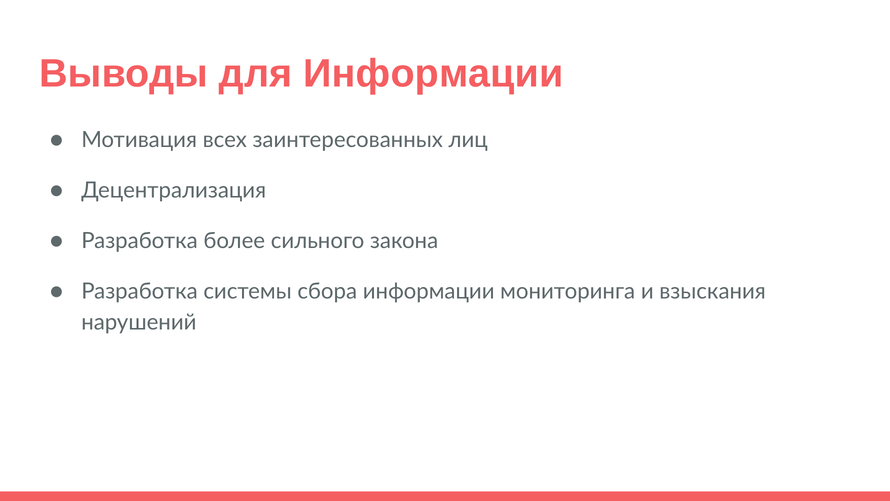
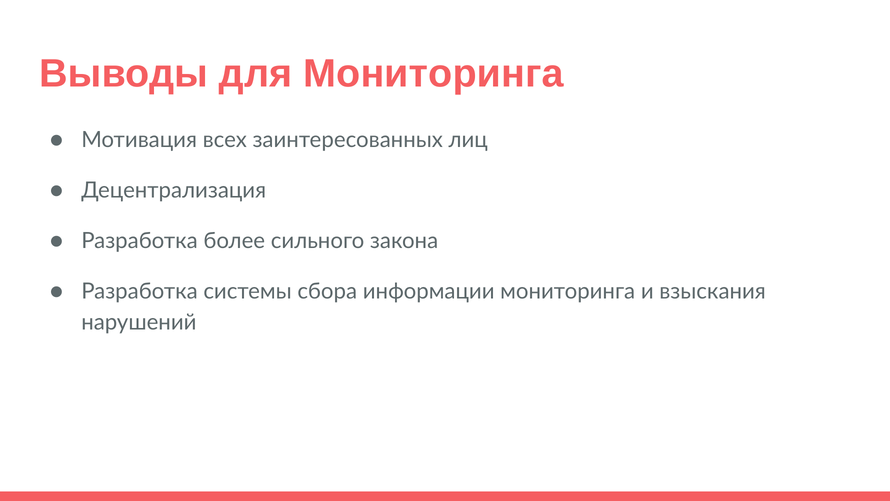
для Информации: Информации -> Мониторинга
